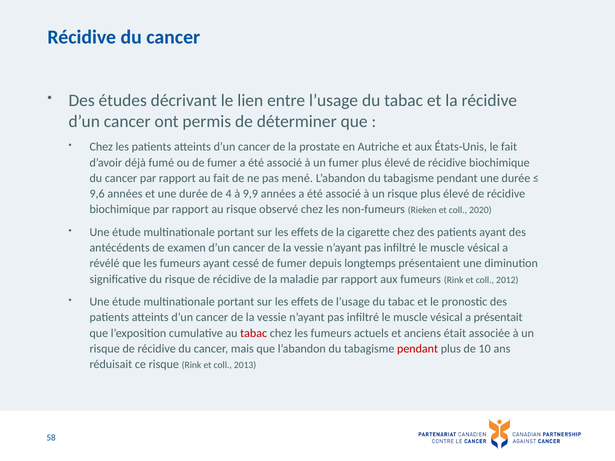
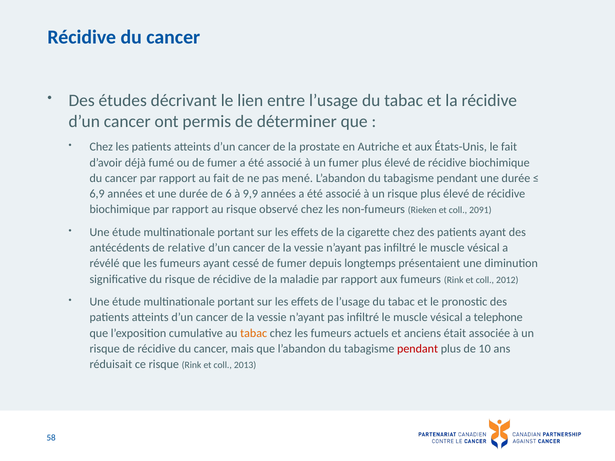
9,6: 9,6 -> 6,9
4: 4 -> 6
2020: 2020 -> 2091
examen: examen -> relative
présentait: présentait -> telephone
tabac at (254, 333) colour: red -> orange
